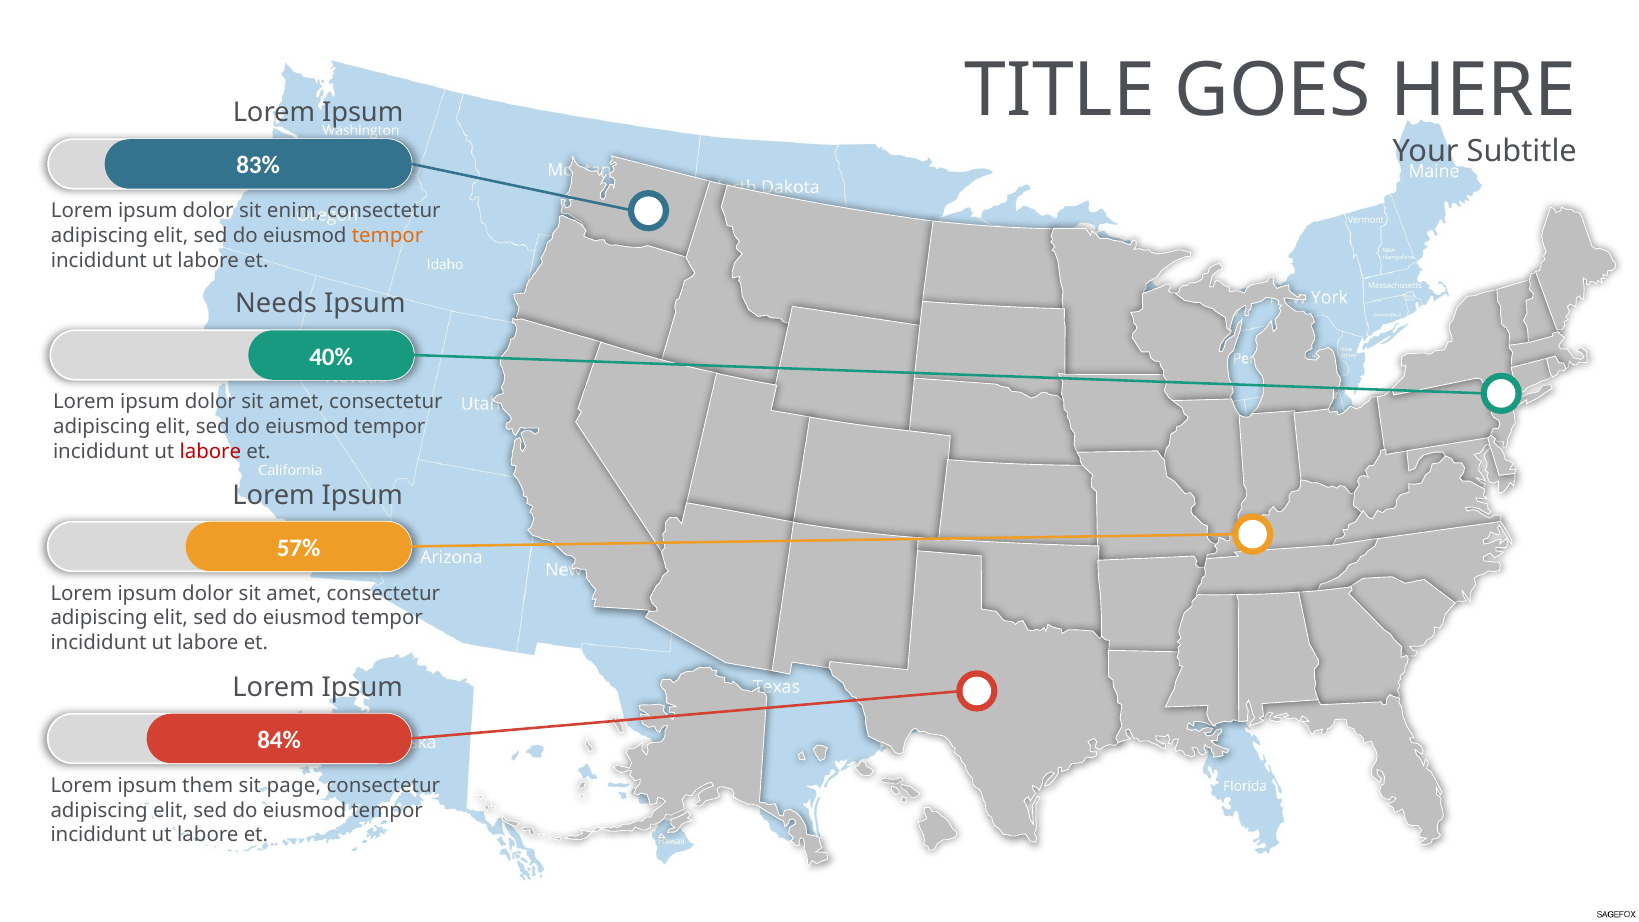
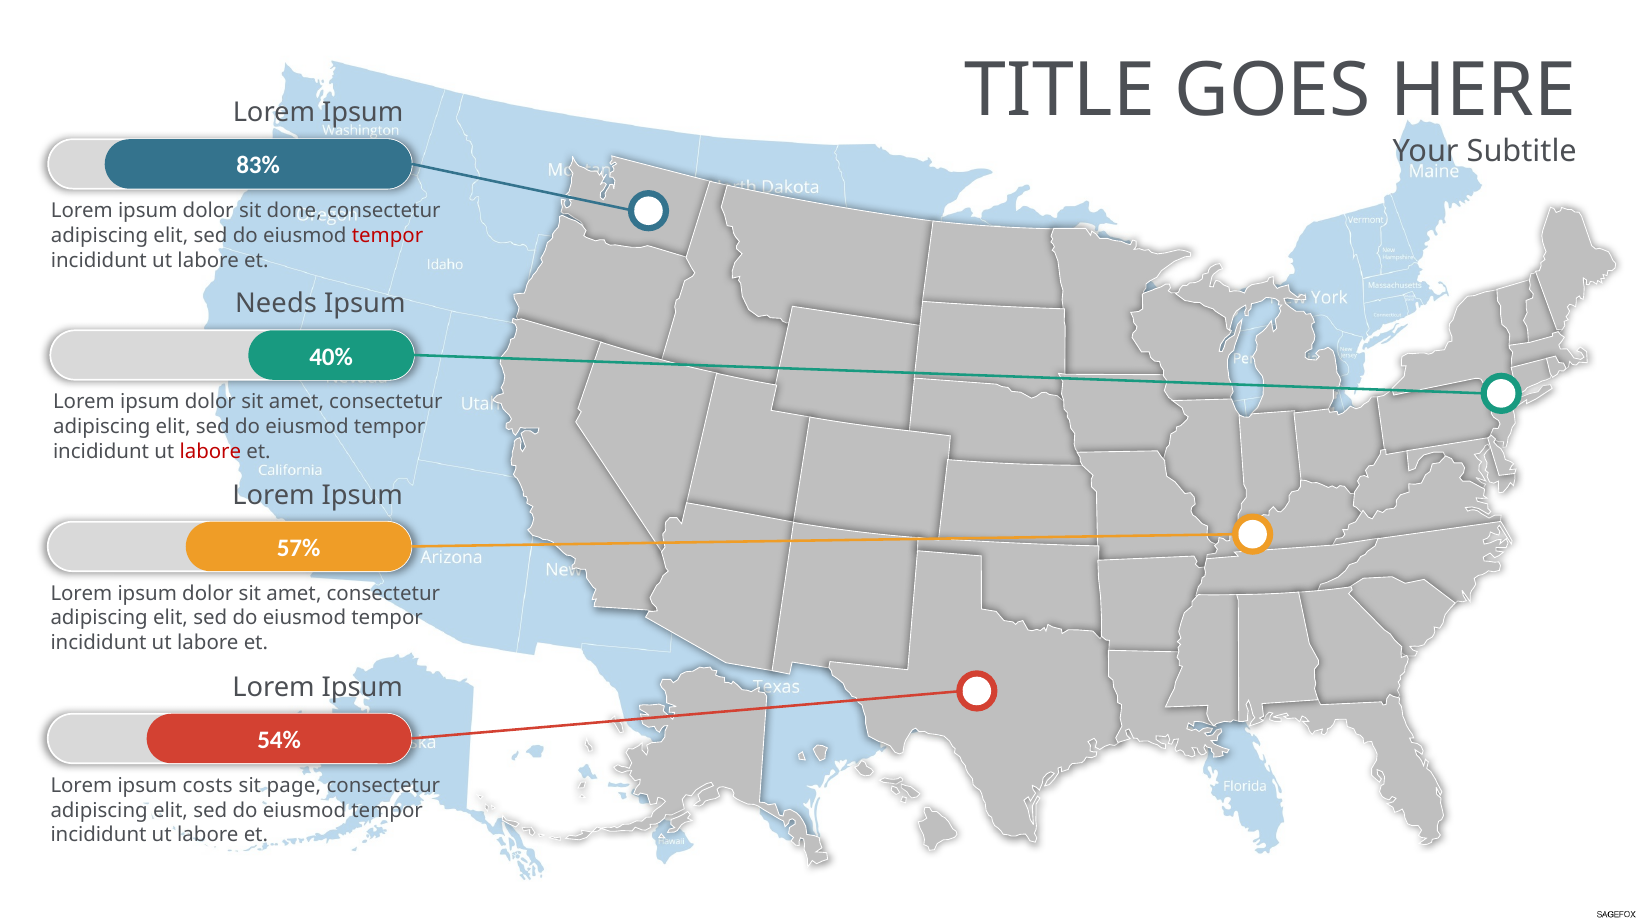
enim: enim -> done
tempor at (388, 236) colour: orange -> red
84%: 84% -> 54%
them: them -> costs
